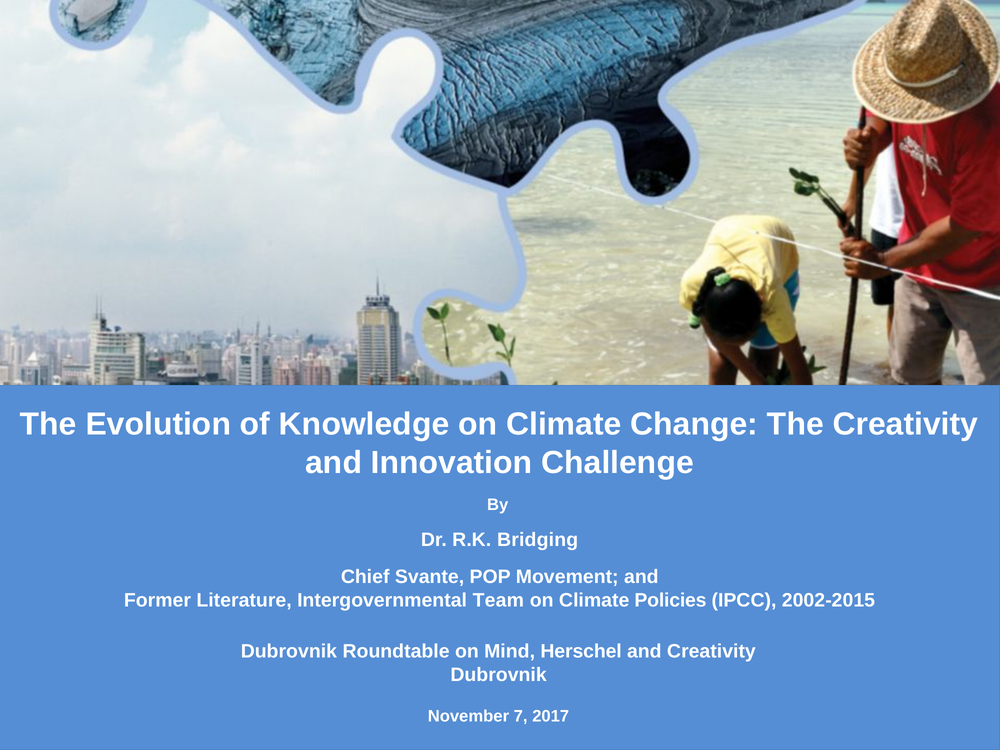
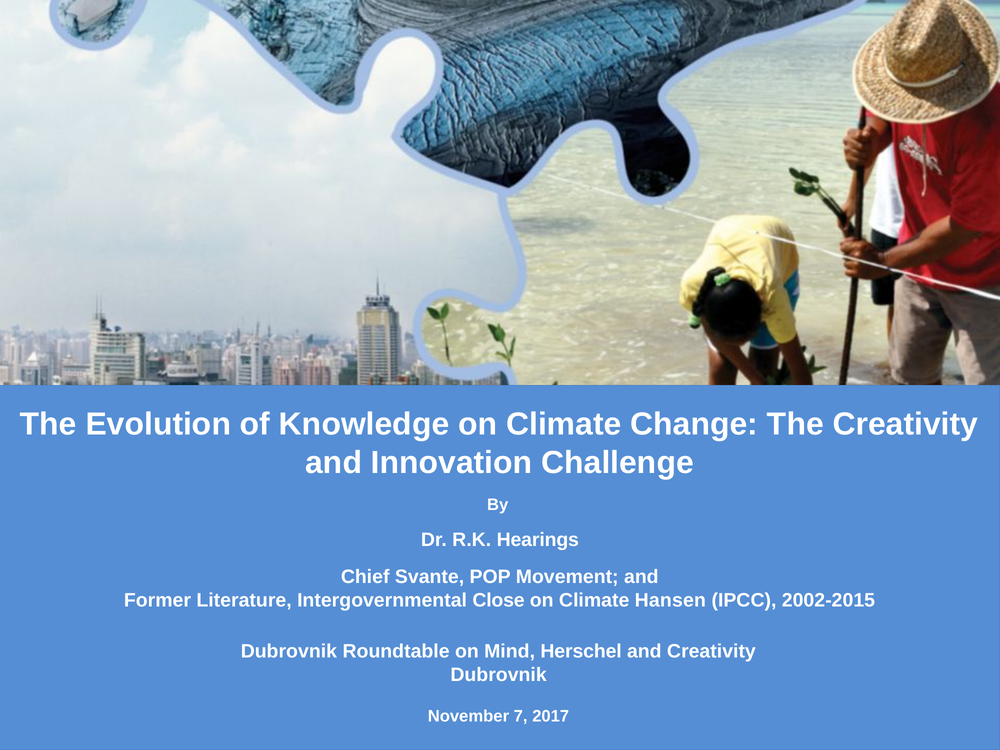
Bridging: Bridging -> Hearings
Team: Team -> Close
Policies: Policies -> Hansen
